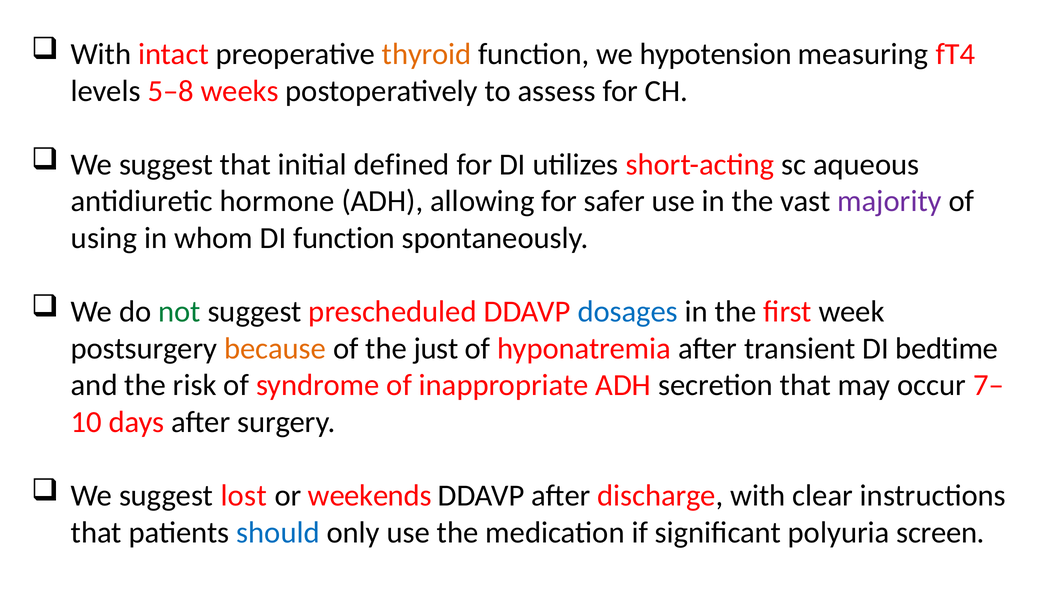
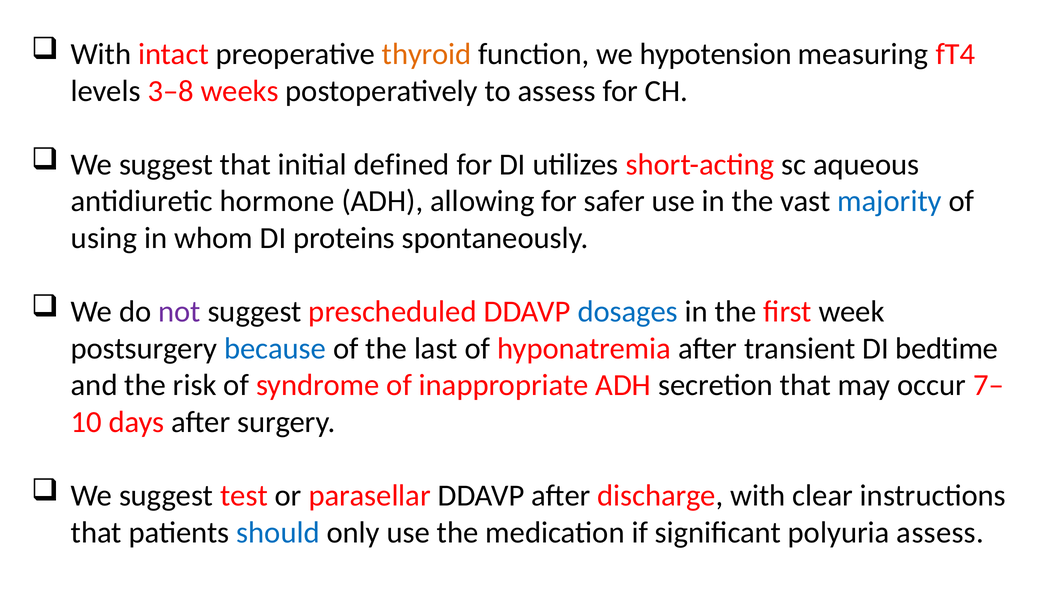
5–8: 5–8 -> 3–8
majority colour: purple -> blue
DI function: function -> proteins
not colour: green -> purple
because colour: orange -> blue
just: just -> last
lost: lost -> test
weekends: weekends -> parasellar
polyuria screen: screen -> assess
